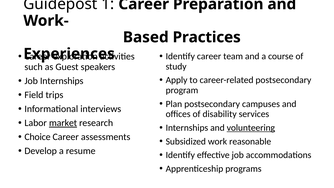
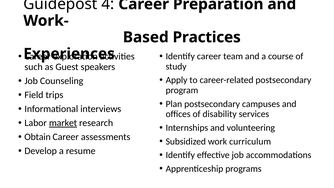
1: 1 -> 4
Job Internships: Internships -> Counseling
volunteering underline: present -> none
Choice: Choice -> Obtain
reasonable: reasonable -> curriculum
